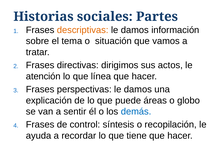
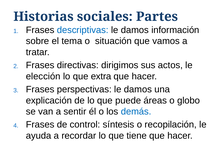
descriptivas colour: orange -> blue
atención: atención -> elección
línea: línea -> extra
